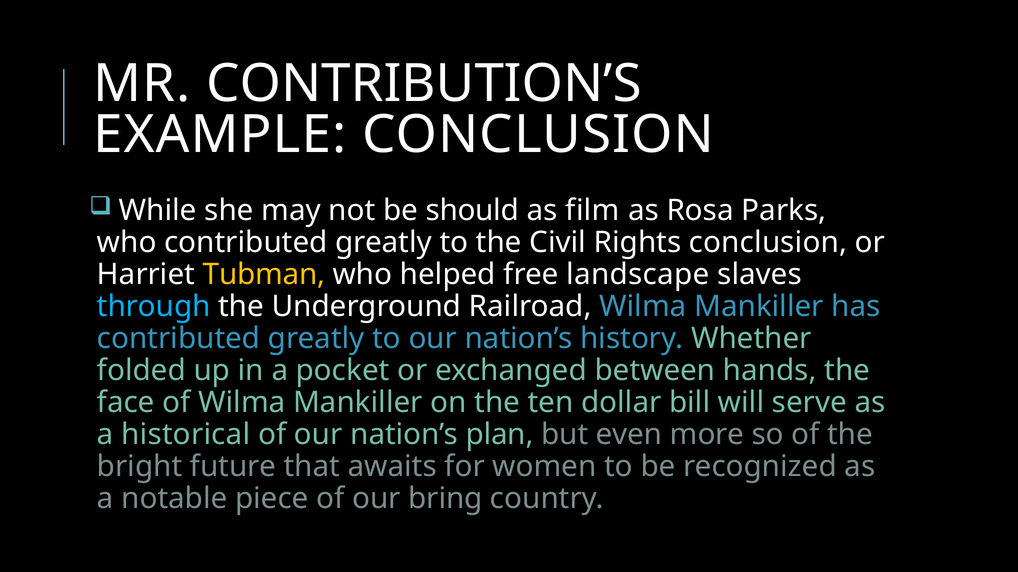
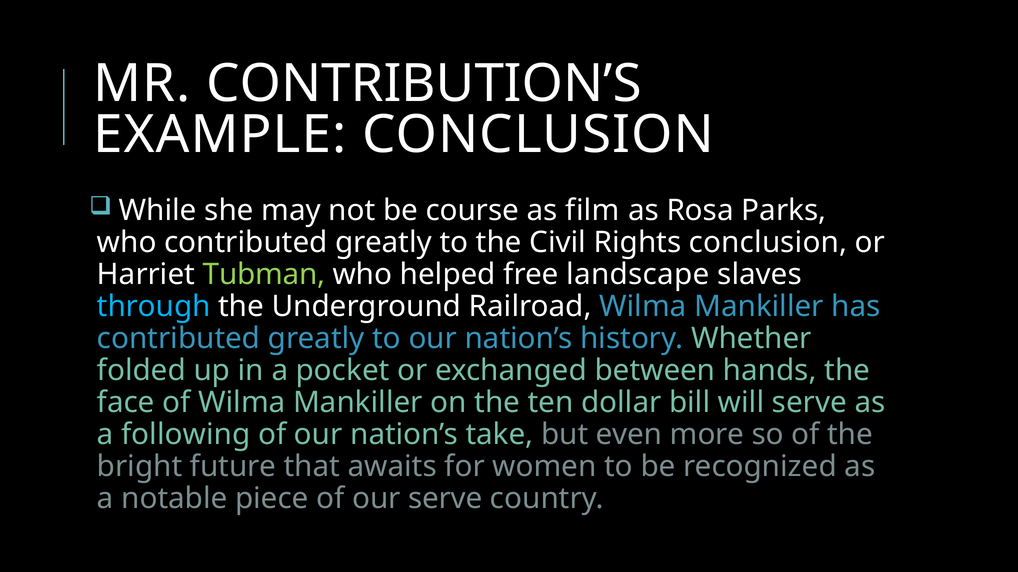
should: should -> course
Tubman colour: yellow -> light green
historical: historical -> following
plan: plan -> take
our bring: bring -> serve
